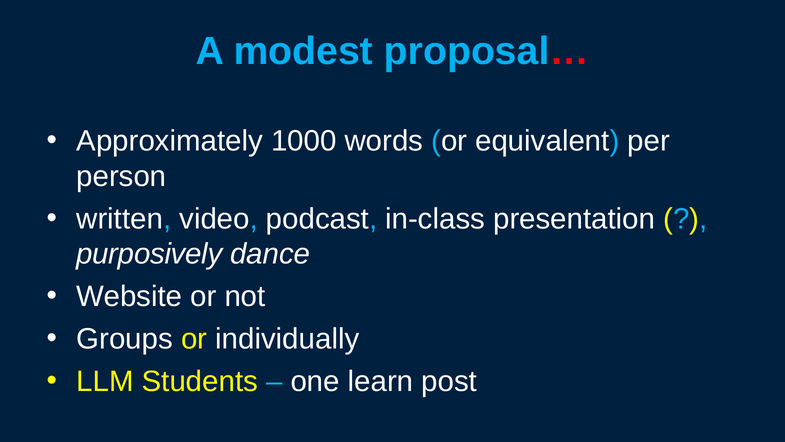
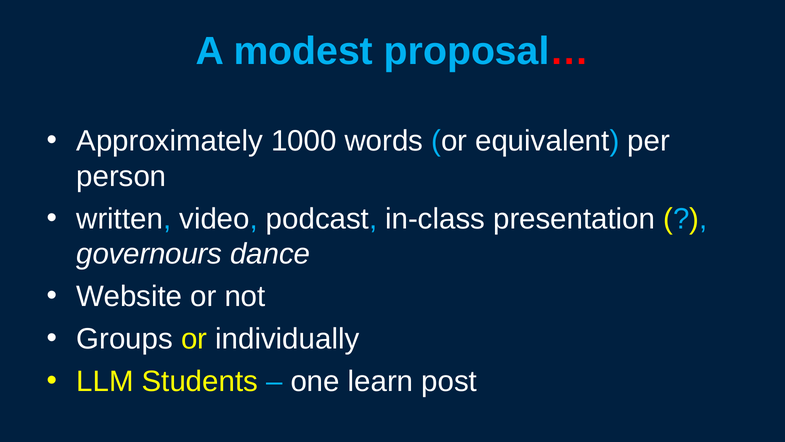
purposively: purposively -> governours
